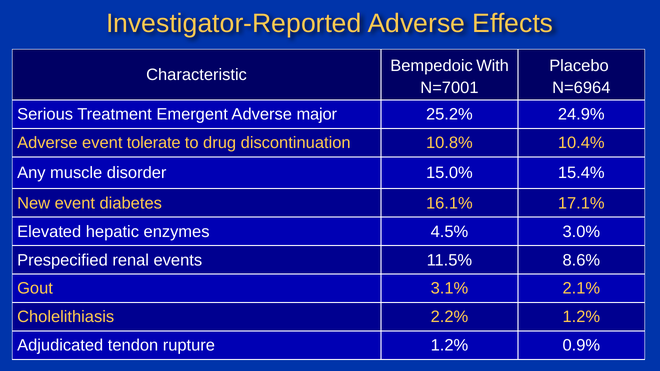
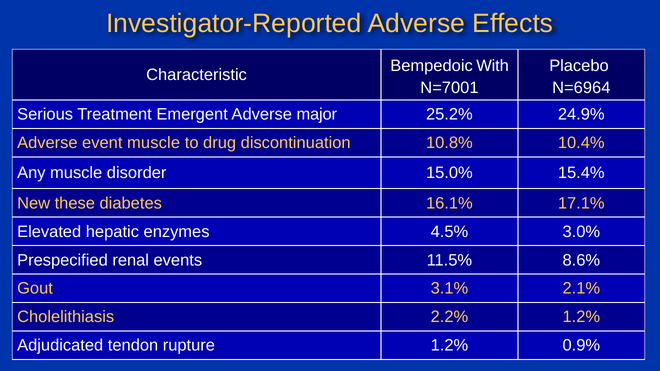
event tolerate: tolerate -> muscle
New event: event -> these
